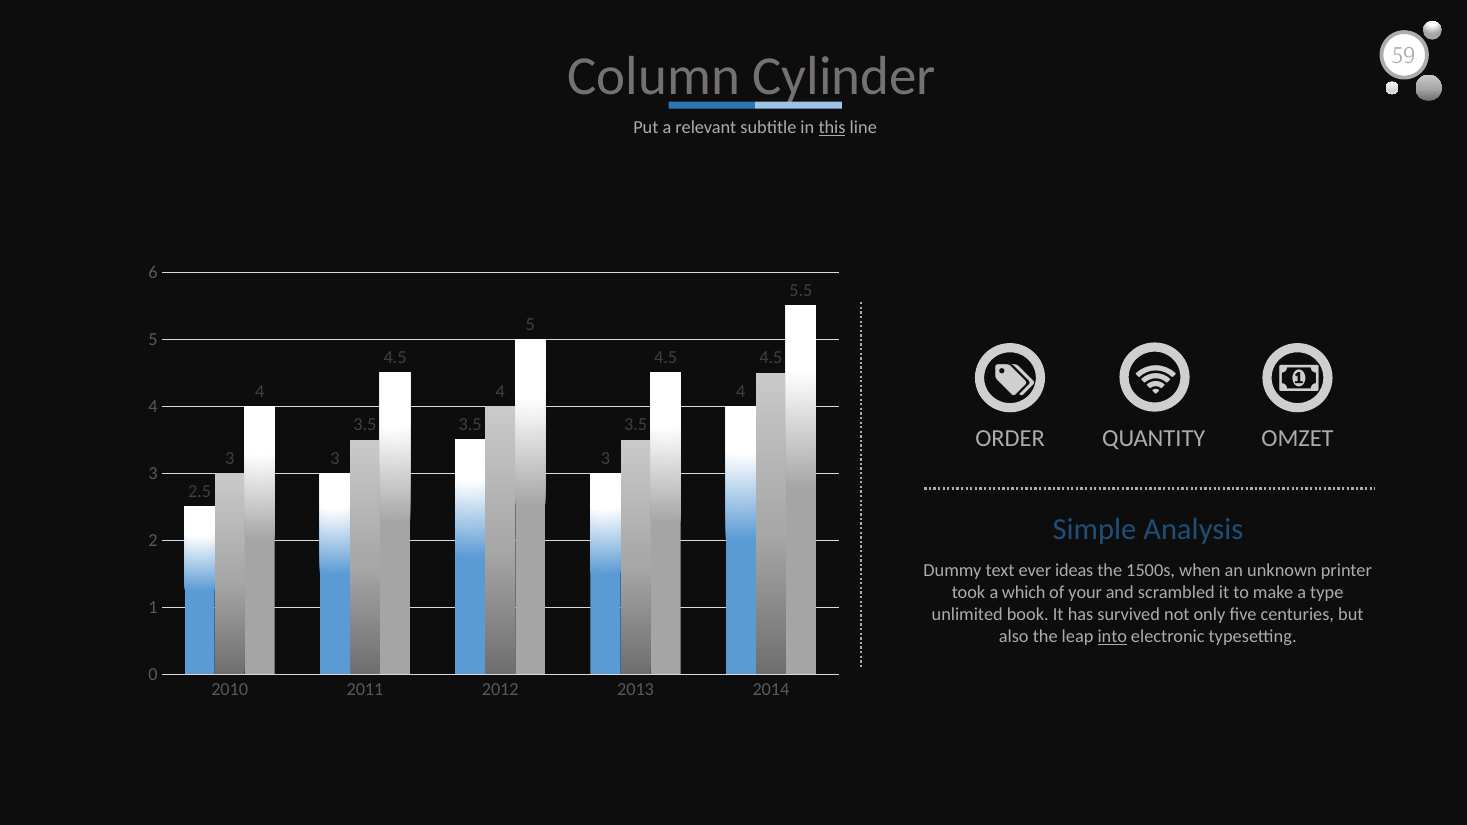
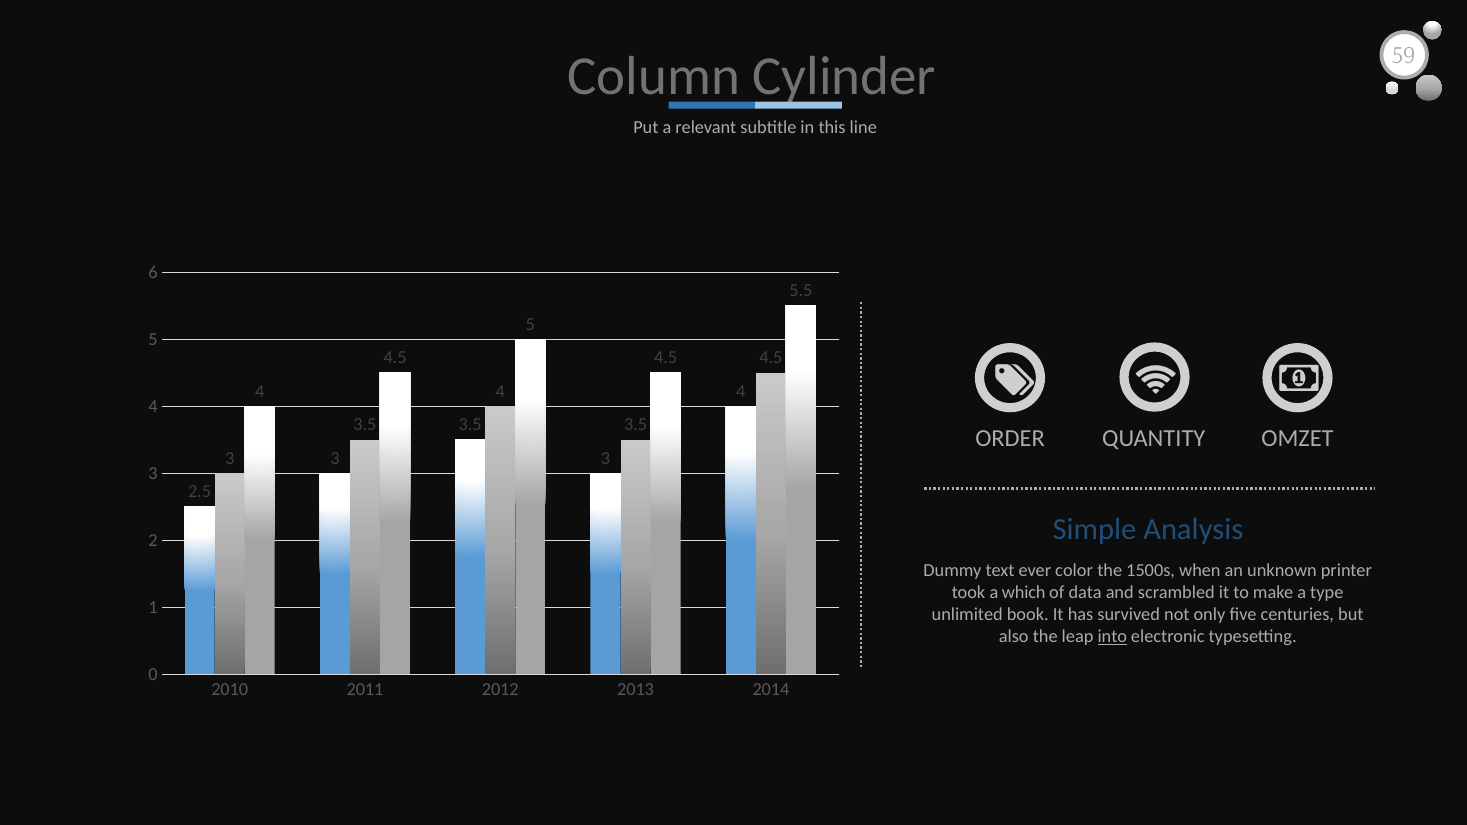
this underline: present -> none
ideas: ideas -> color
your: your -> data
